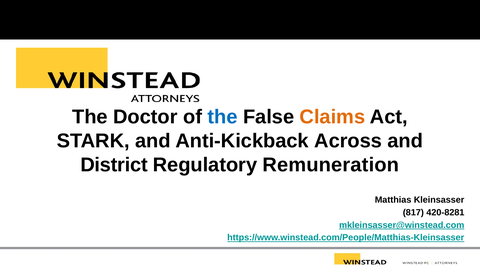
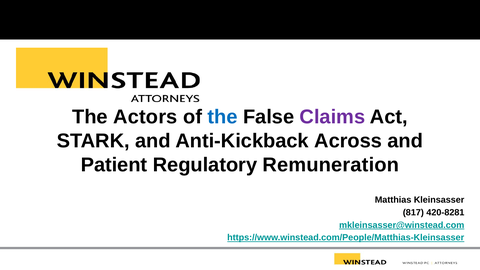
Doctor: Doctor -> Actors
Claims colour: orange -> purple
District: District -> Patient
